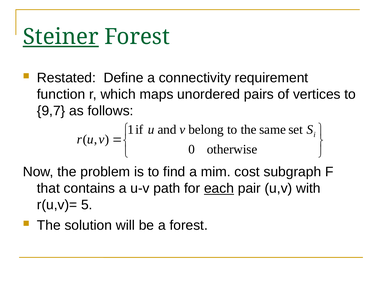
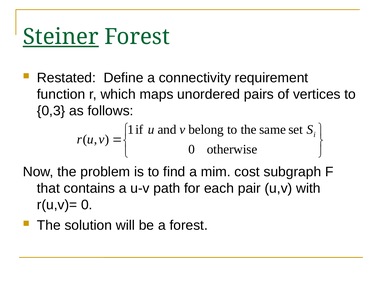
9,7: 9,7 -> 0,3
each underline: present -> none
r(u,v)= 5: 5 -> 0
